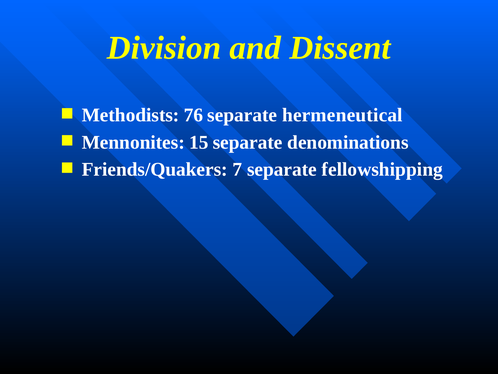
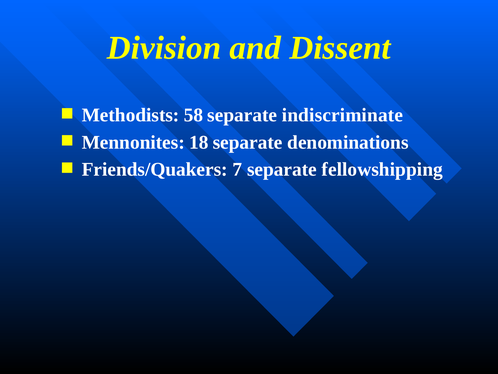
76: 76 -> 58
hermeneutical: hermeneutical -> indiscriminate
15: 15 -> 18
